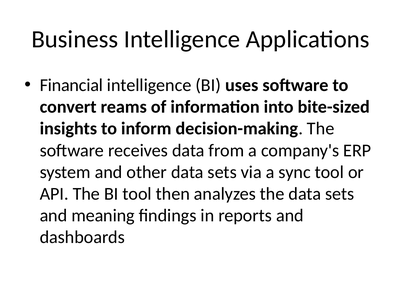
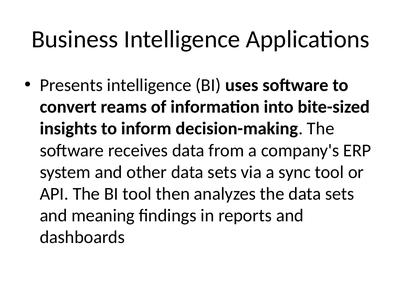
Financial: Financial -> Presents
